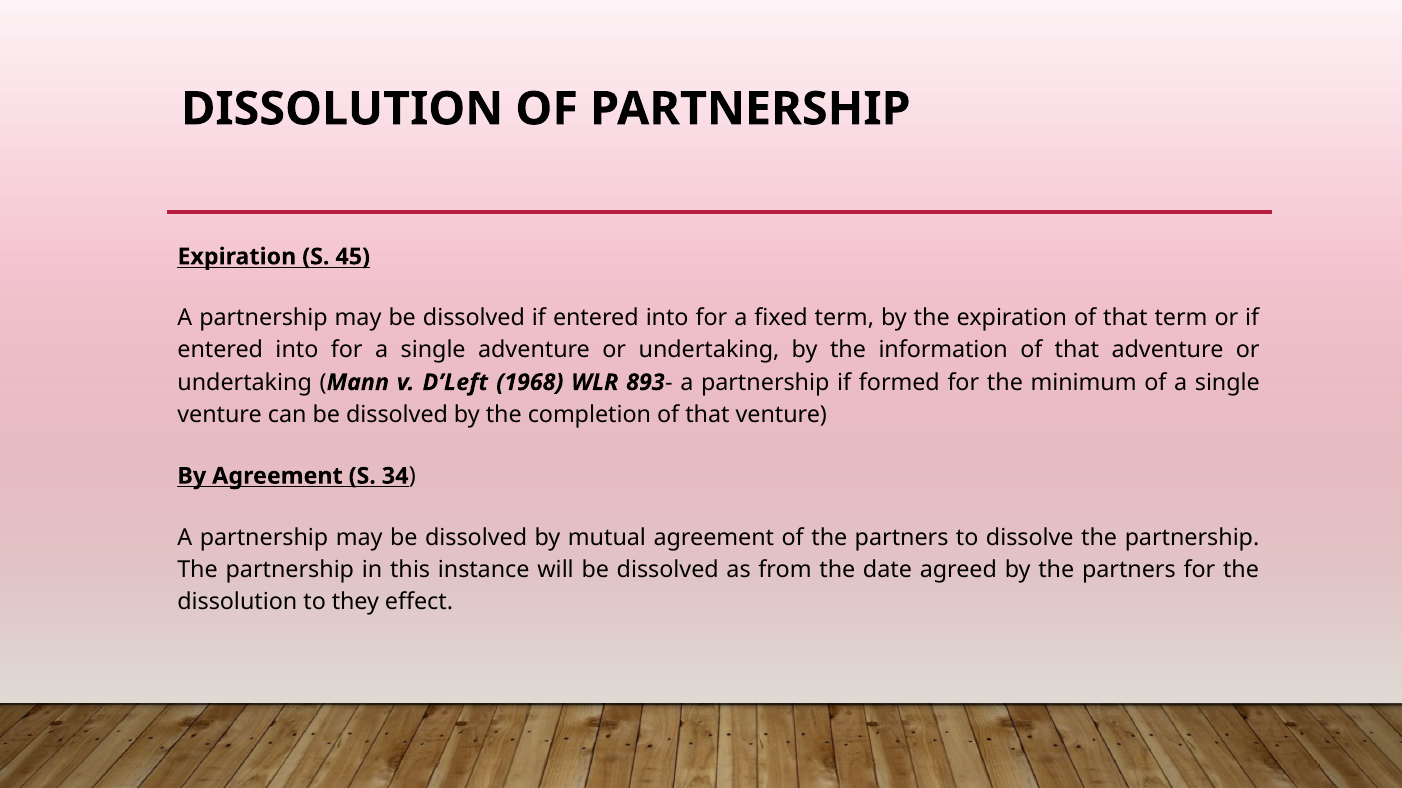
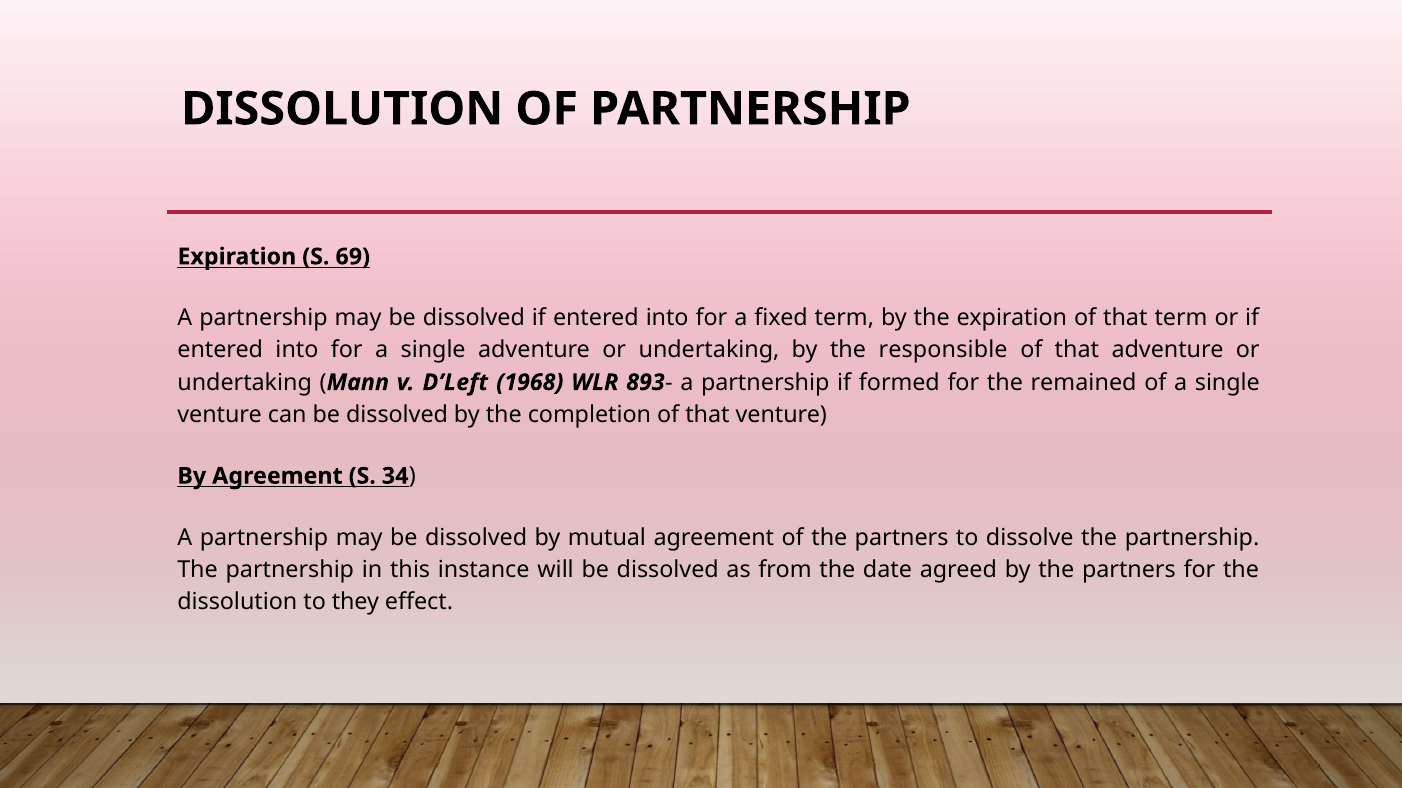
45: 45 -> 69
information: information -> responsible
minimum: minimum -> remained
